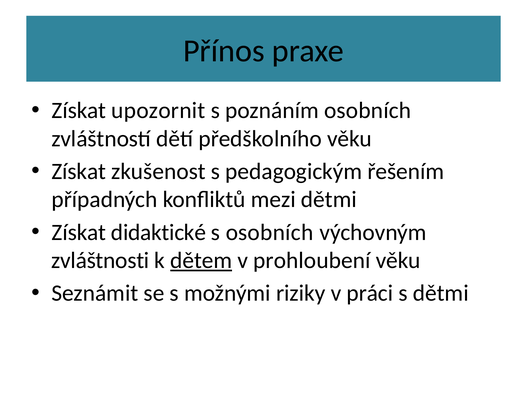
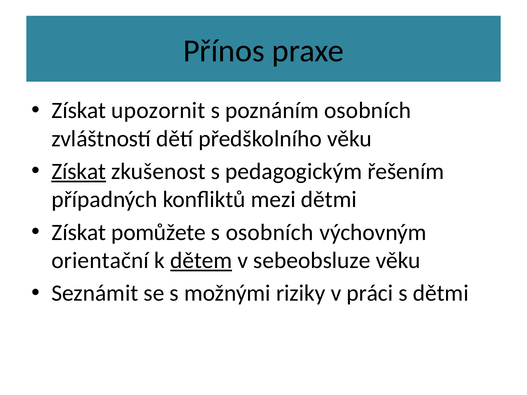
Získat at (79, 172) underline: none -> present
didaktické: didaktické -> pomůžete
zvláštnosti: zvláštnosti -> orientační
prohloubení: prohloubení -> sebeobsluze
